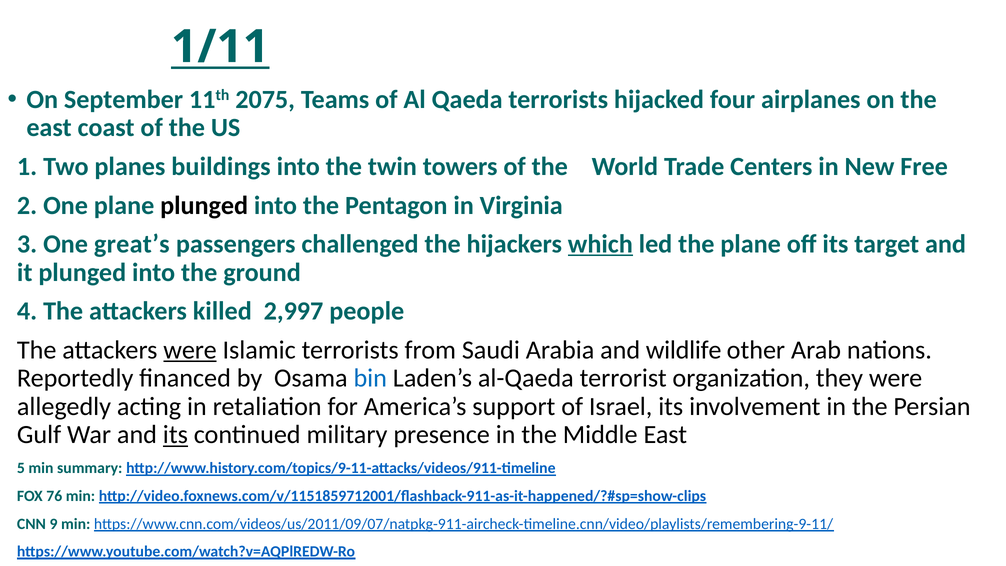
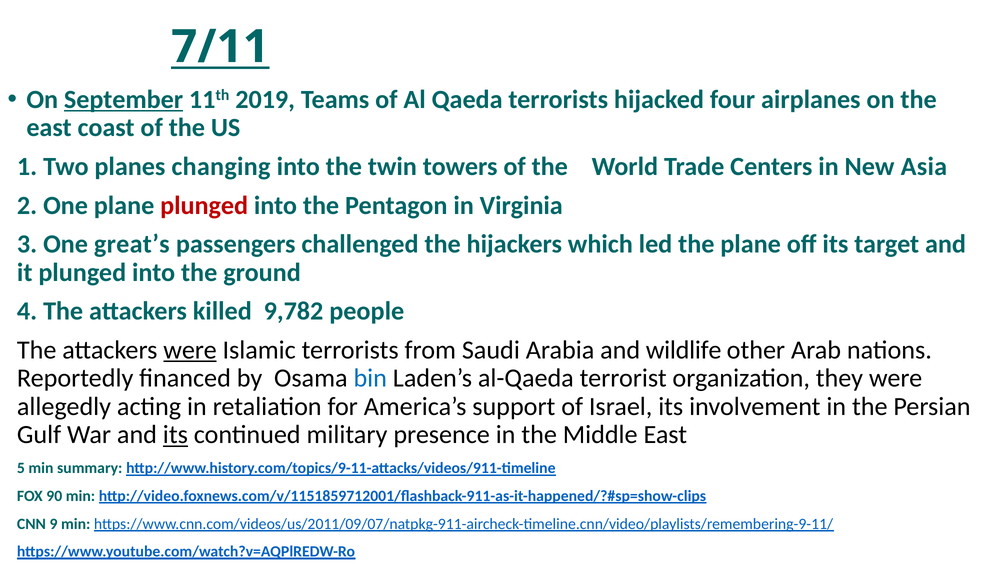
1/11: 1/11 -> 7/11
September underline: none -> present
2075: 2075 -> 2019
buildings: buildings -> changing
Free: Free -> Asia
plunged at (204, 205) colour: black -> red
which underline: present -> none
2,997: 2,997 -> 9,782
76: 76 -> 90
